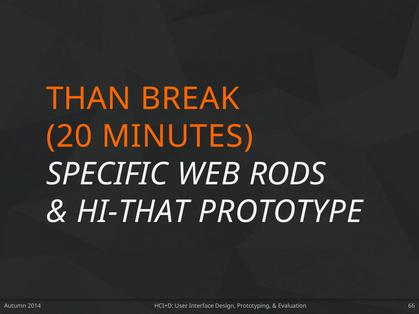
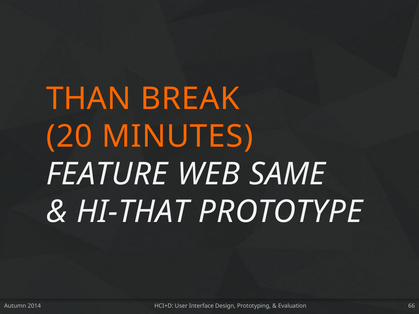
SPECIFIC: SPECIFIC -> FEATURE
RODS: RODS -> SAME
